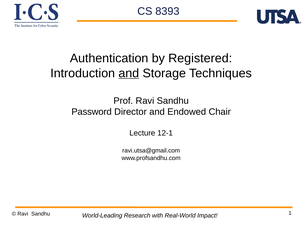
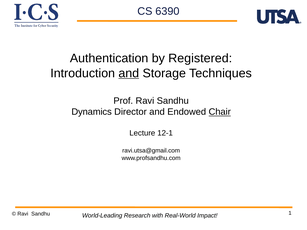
8393: 8393 -> 6390
Password: Password -> Dynamics
Chair underline: none -> present
